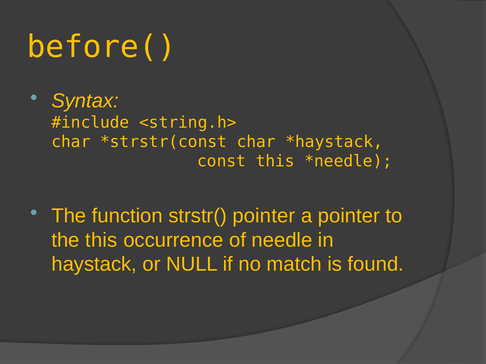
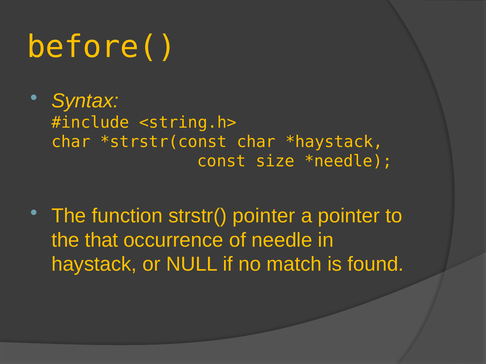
const this: this -> size
the this: this -> that
